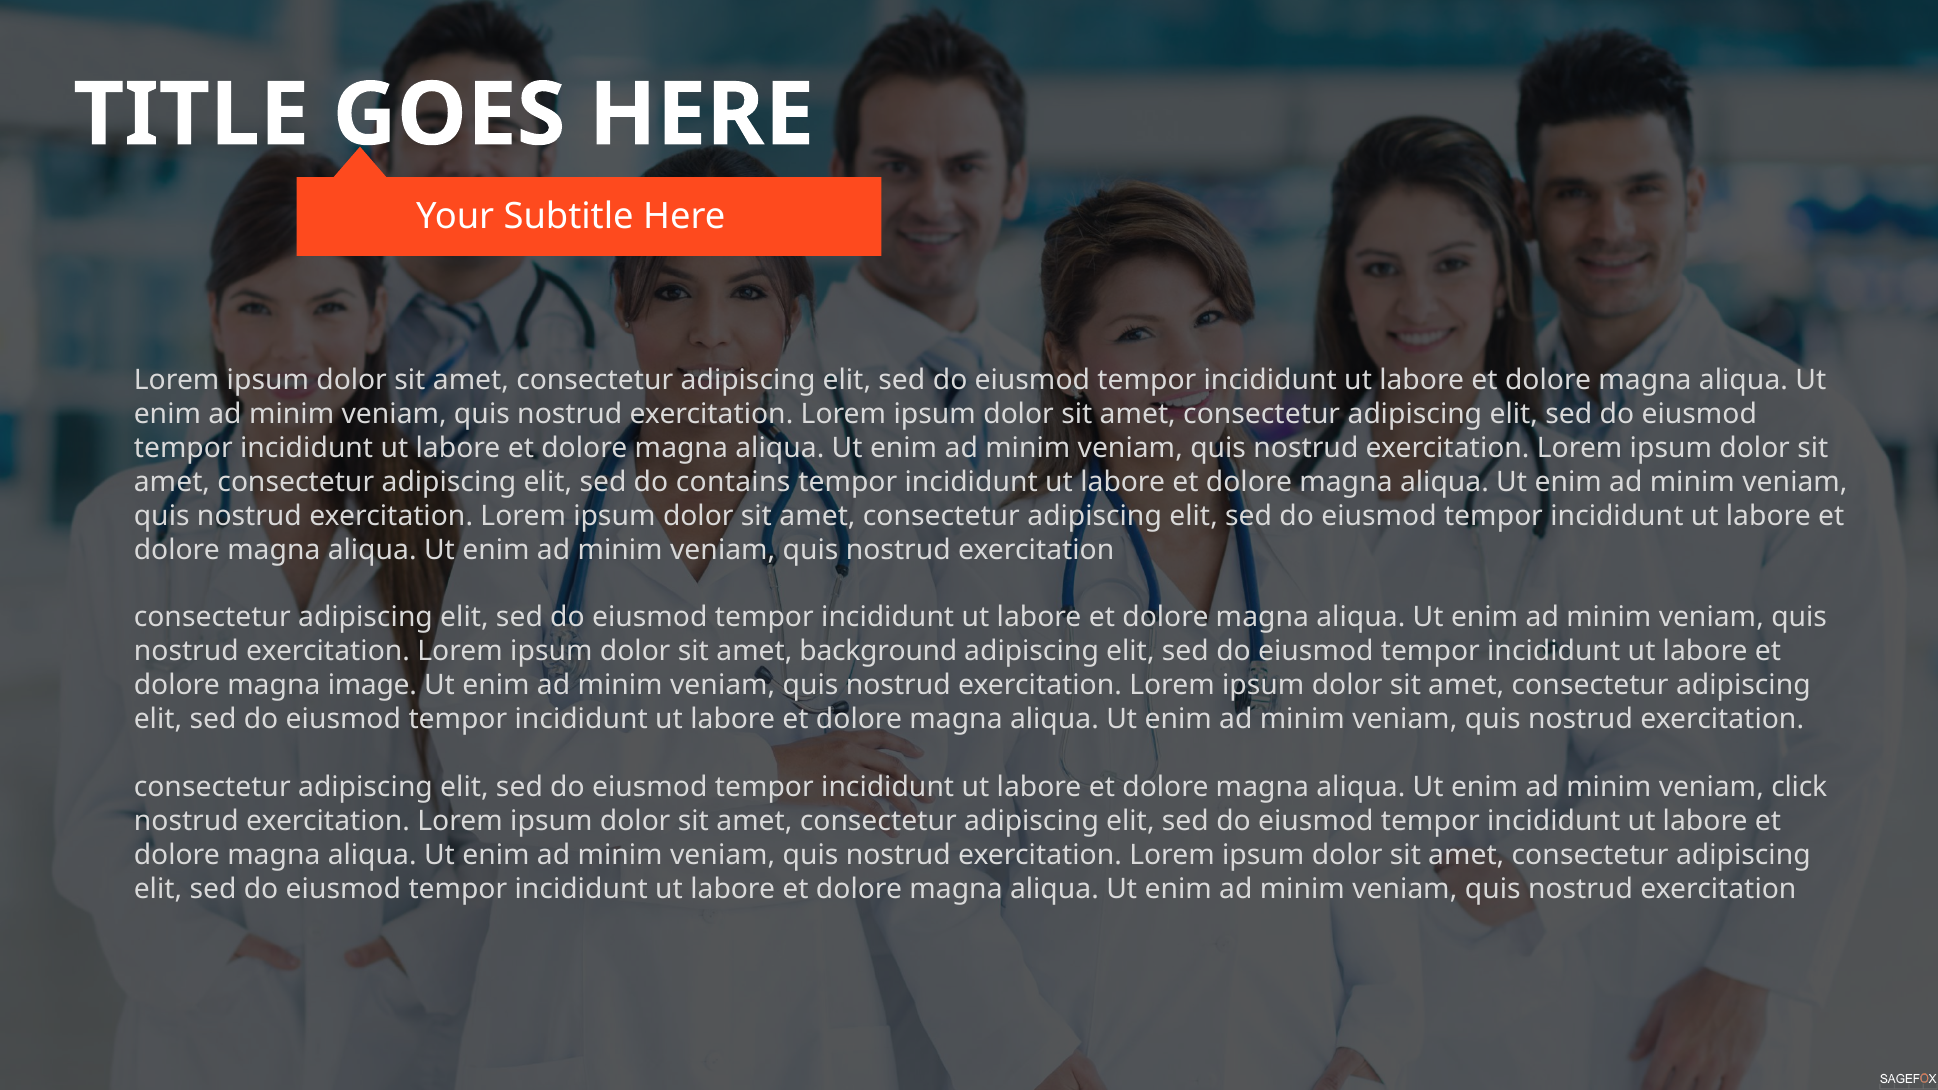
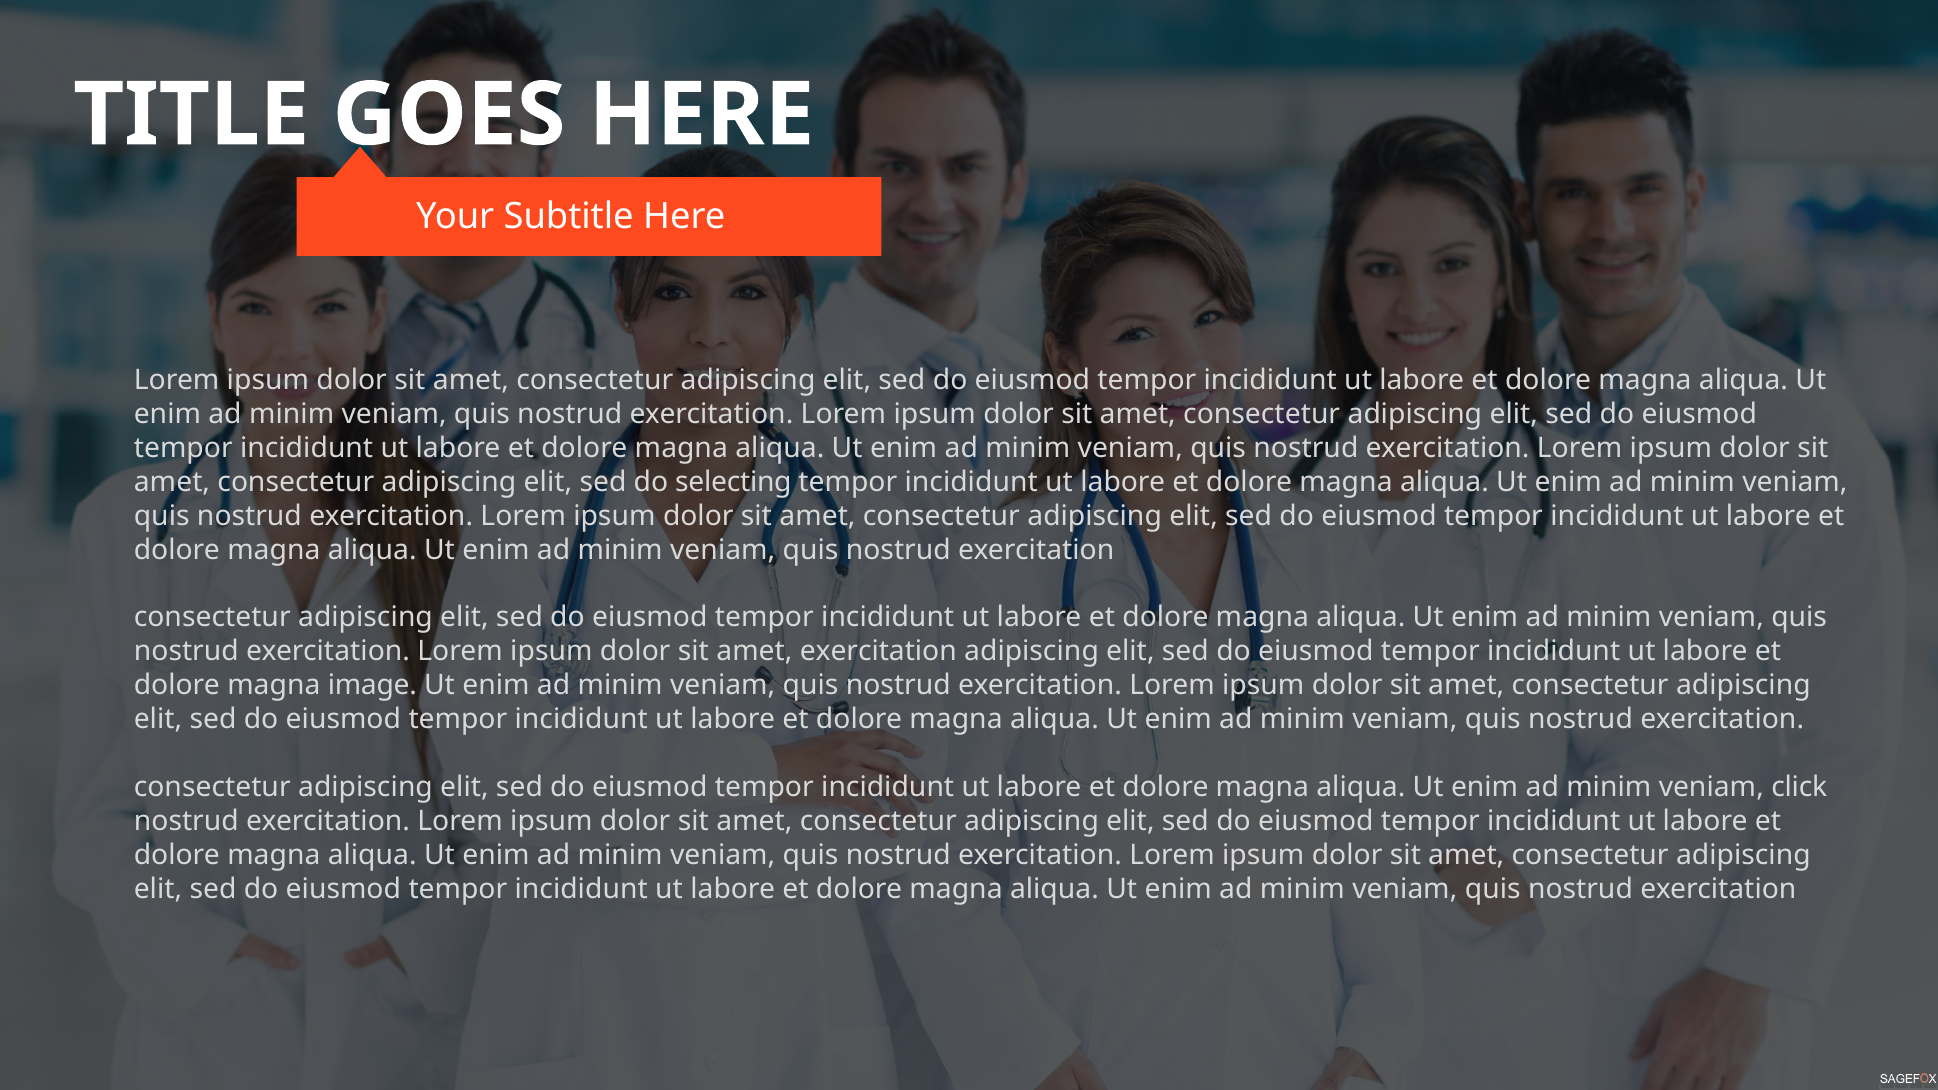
contains: contains -> selecting
amet background: background -> exercitation
